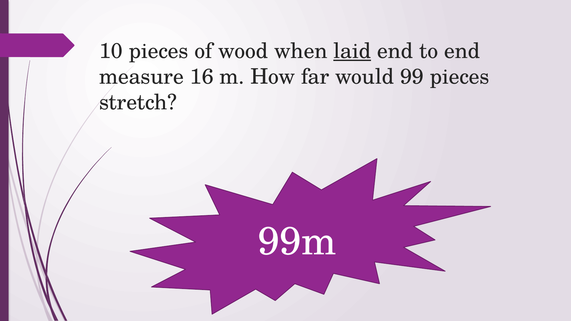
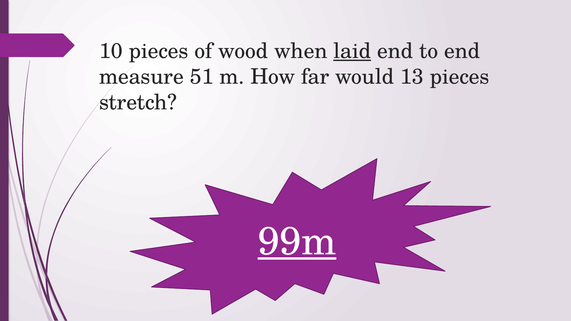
16: 16 -> 51
99: 99 -> 13
99m underline: none -> present
